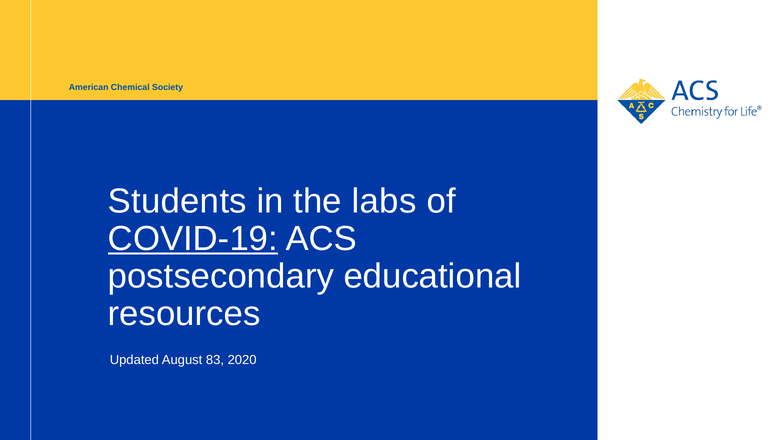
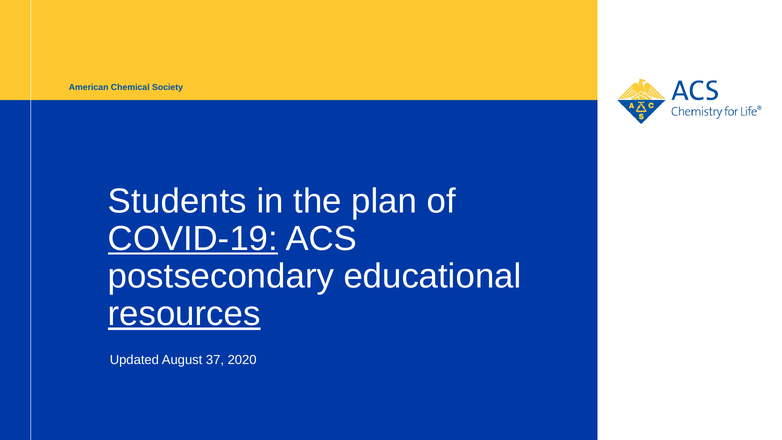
labs: labs -> plan
resources underline: none -> present
83: 83 -> 37
